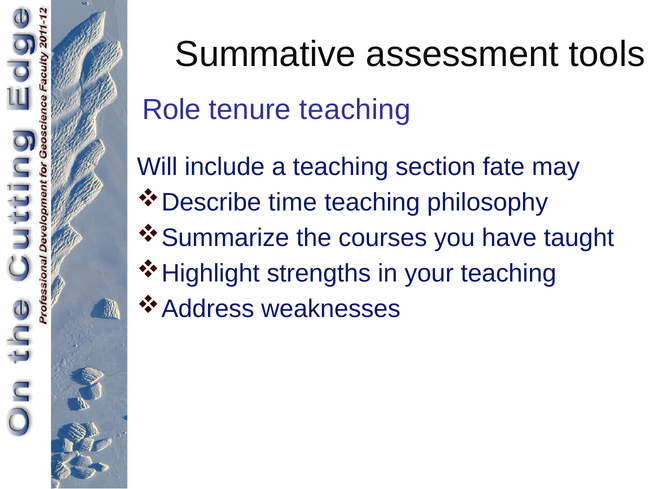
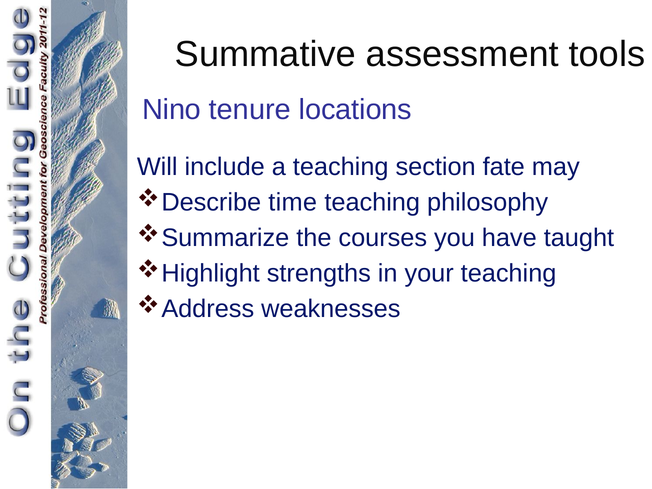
Role: Role -> Nino
tenure teaching: teaching -> locations
